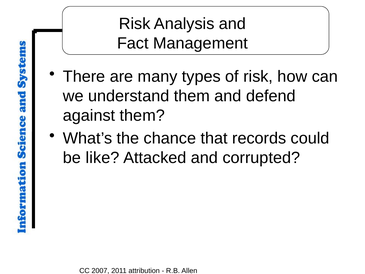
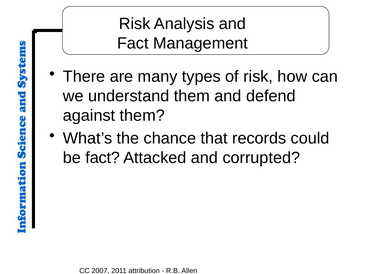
be like: like -> fact
